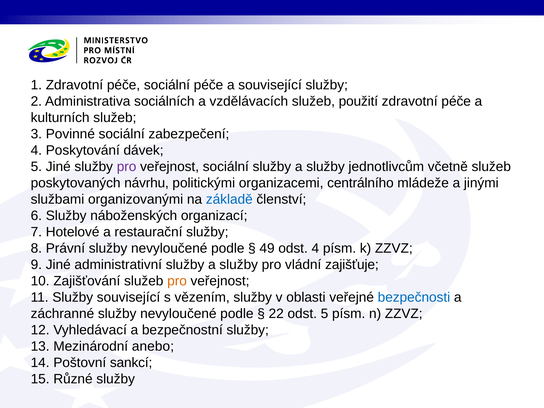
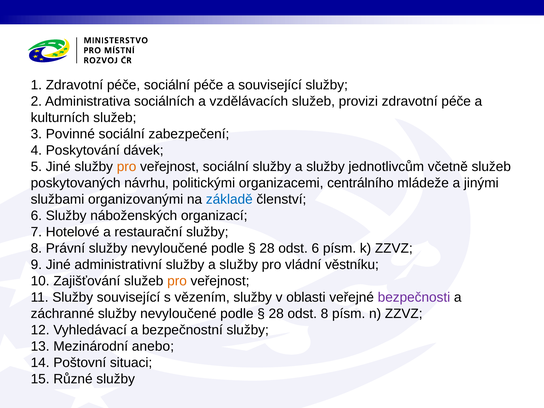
použití: použití -> provizi
pro at (127, 167) colour: purple -> orange
49 at (267, 248): 49 -> 28
odst 4: 4 -> 6
zajišťuje: zajišťuje -> věstníku
bezpečnosti colour: blue -> purple
22 at (276, 314): 22 -> 28
odst 5: 5 -> 8
sankcí: sankcí -> situaci
